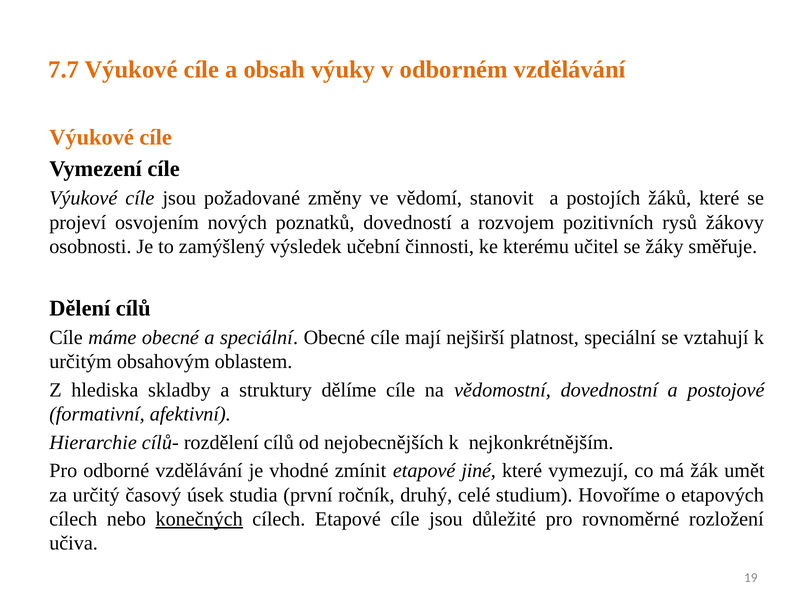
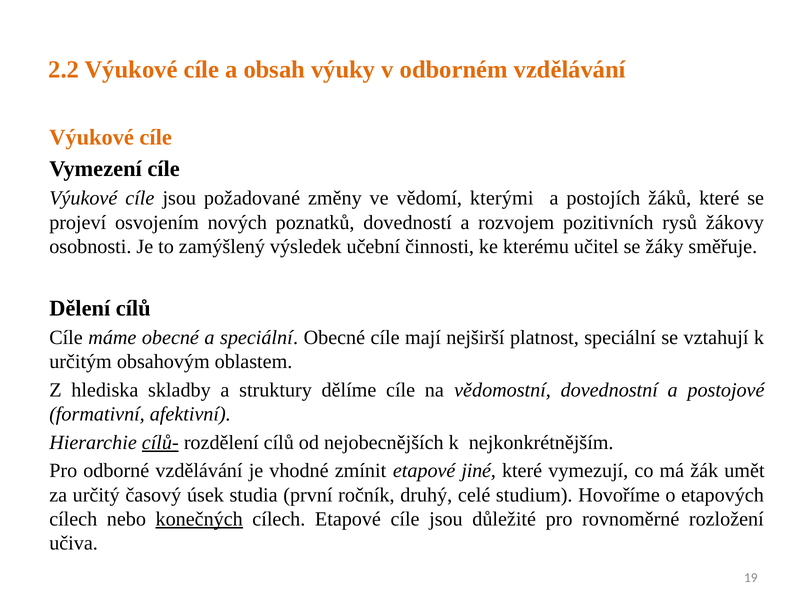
7.7: 7.7 -> 2.2
stanovit: stanovit -> kterými
cílů- underline: none -> present
